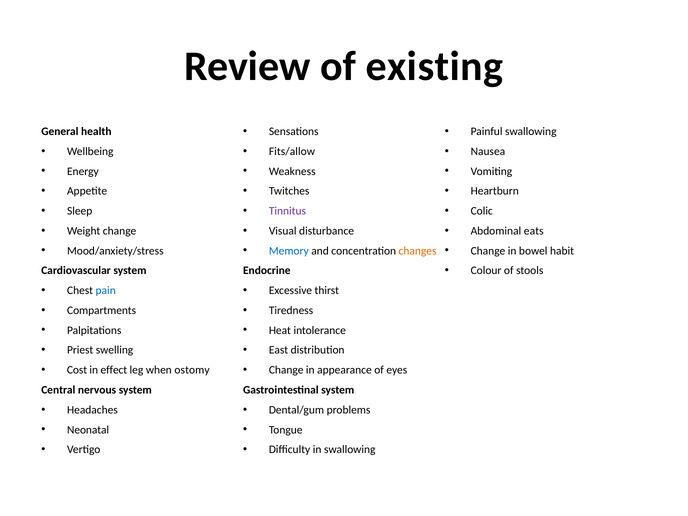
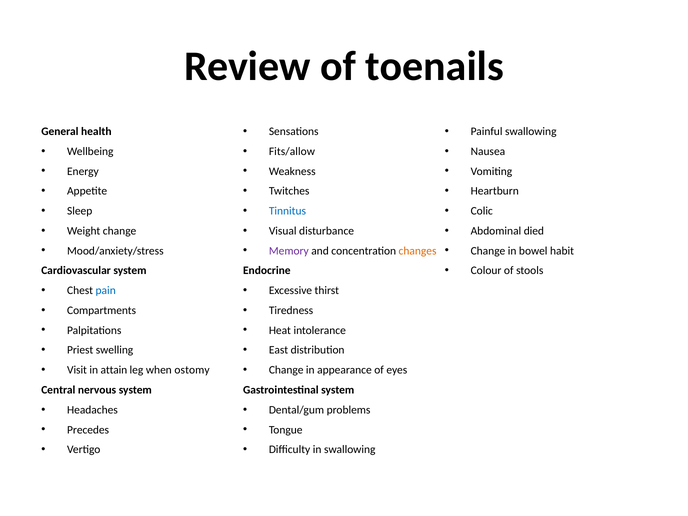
existing: existing -> toenails
Tinnitus colour: purple -> blue
eats: eats -> died
Memory colour: blue -> purple
Cost: Cost -> Visit
effect: effect -> attain
Neonatal: Neonatal -> Precedes
